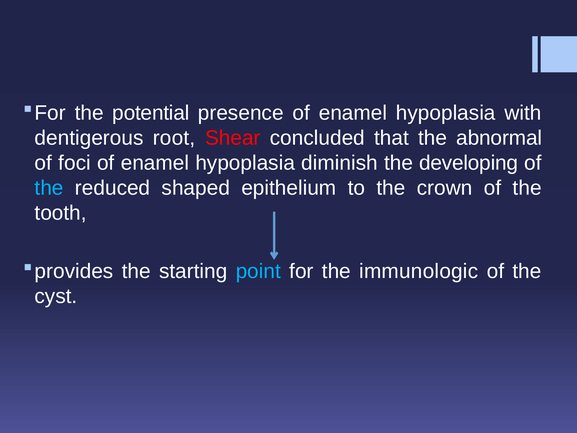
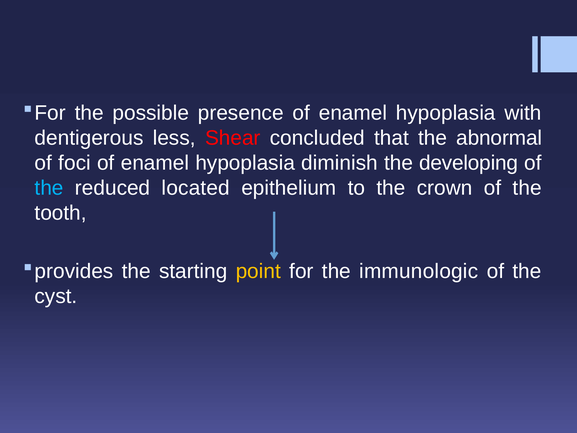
potential: potential -> possible
root: root -> less
shaped: shaped -> located
point colour: light blue -> yellow
